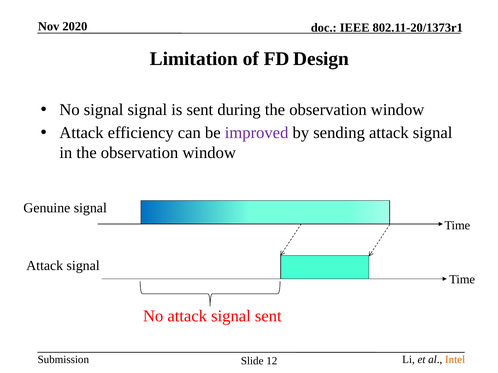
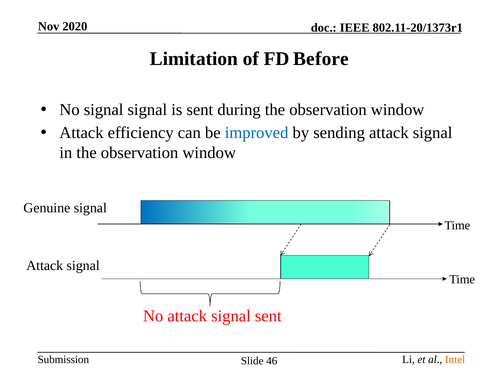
Design: Design -> Before
improved colour: purple -> blue
12: 12 -> 46
